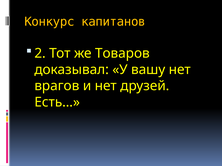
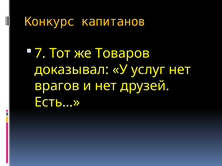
2: 2 -> 7
вашу: вашу -> услуг
